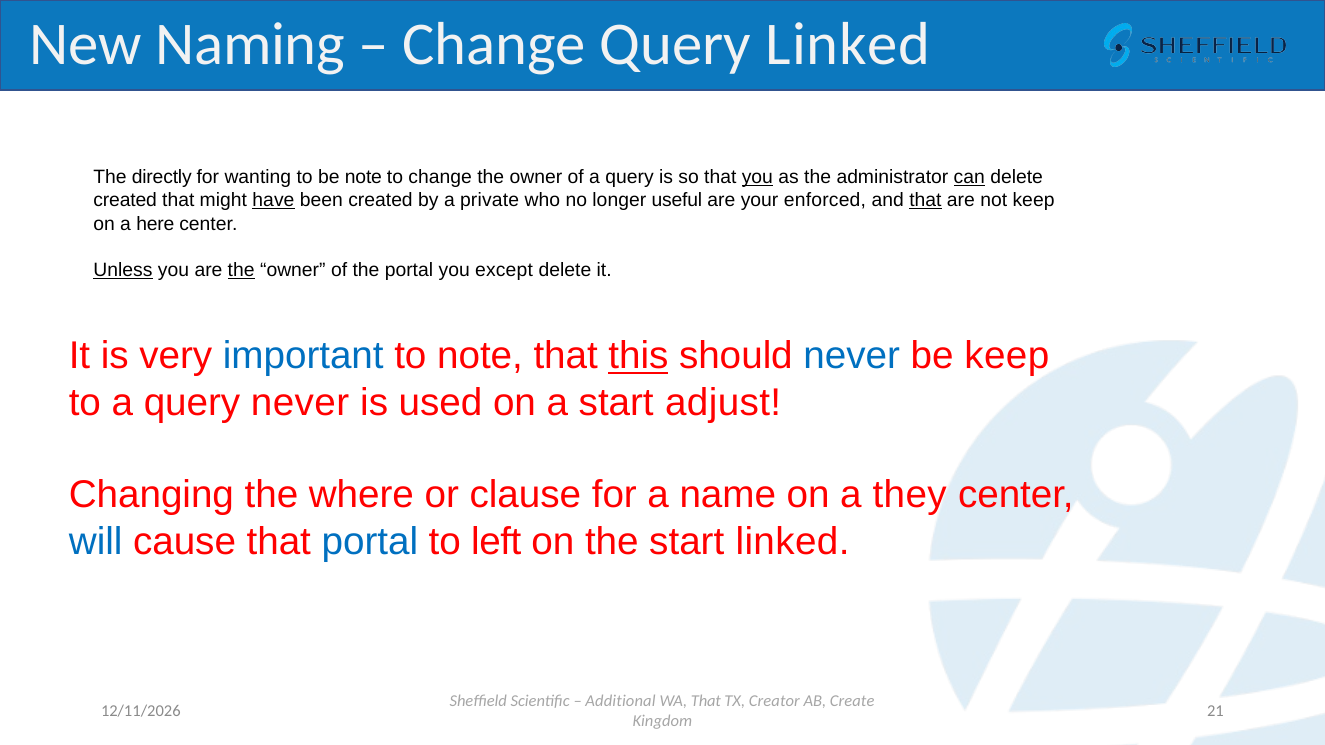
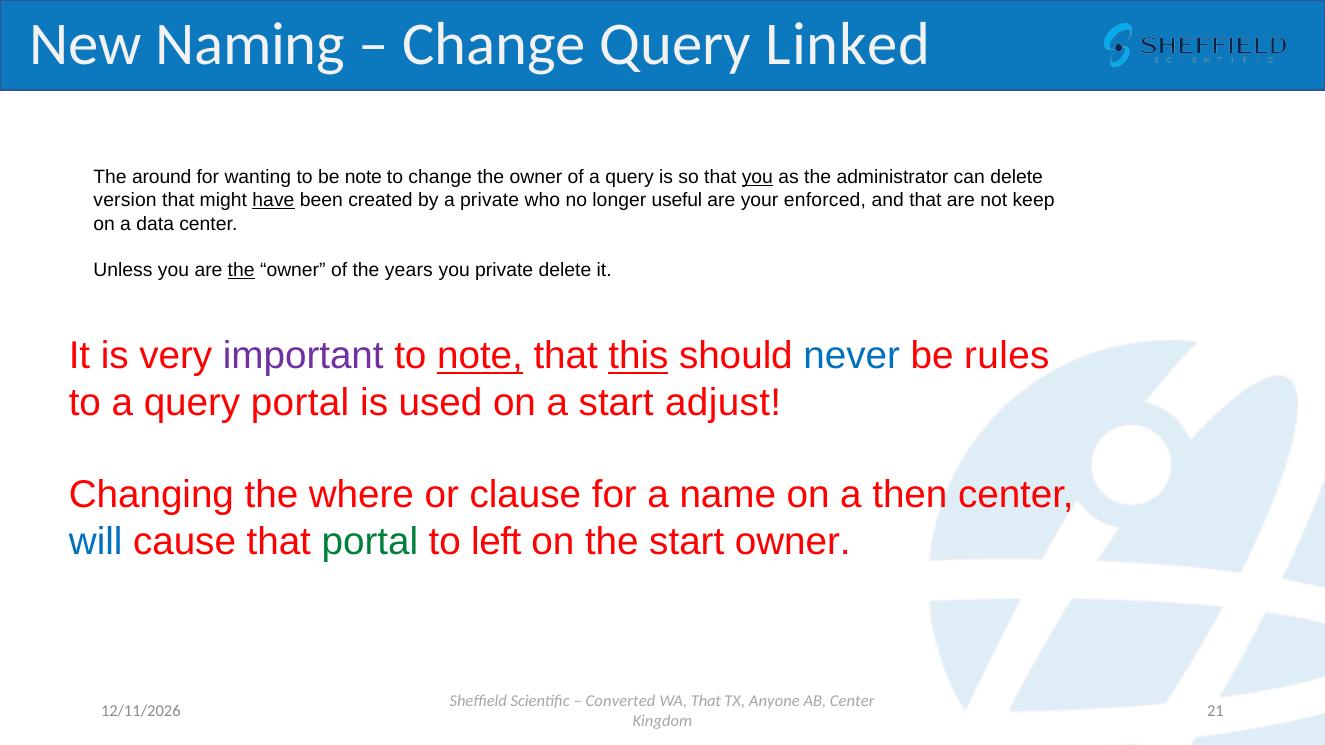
directly: directly -> around
can underline: present -> none
created at (125, 201): created -> version
that at (925, 201) underline: present -> none
here: here -> data
Unless underline: present -> none
the portal: portal -> years
you except: except -> private
important colour: blue -> purple
note at (480, 356) underline: none -> present
be keep: keep -> rules
query never: never -> portal
they: they -> then
portal at (370, 542) colour: blue -> green
start linked: linked -> owner
Additional: Additional -> Converted
Creator: Creator -> Anyone
AB Create: Create -> Center
